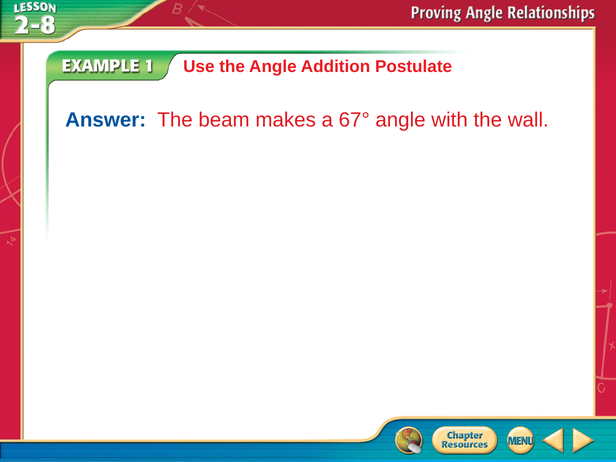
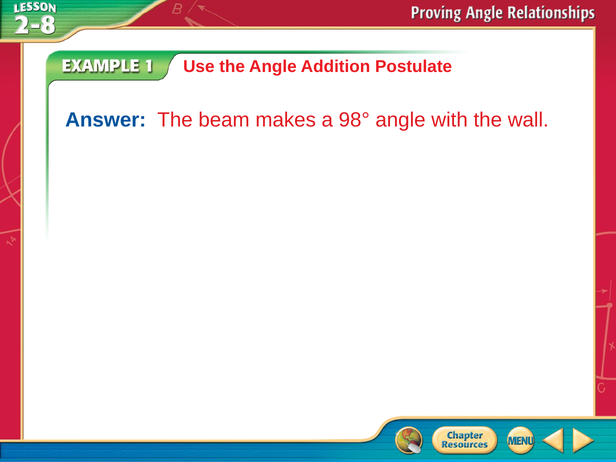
67°: 67° -> 98°
